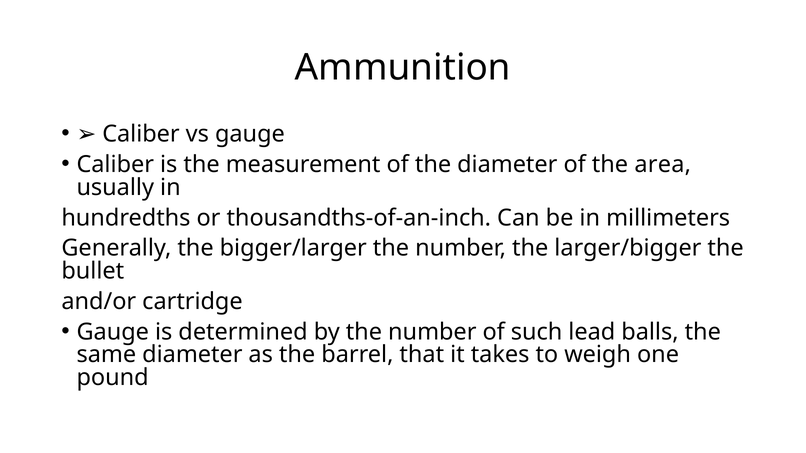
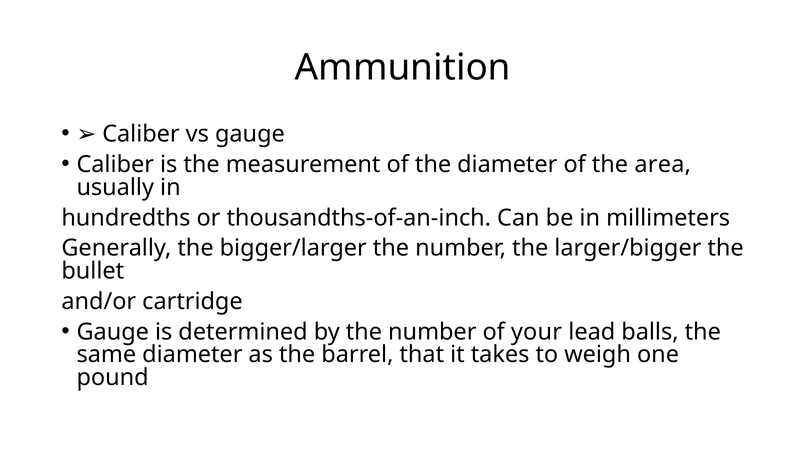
such: such -> your
